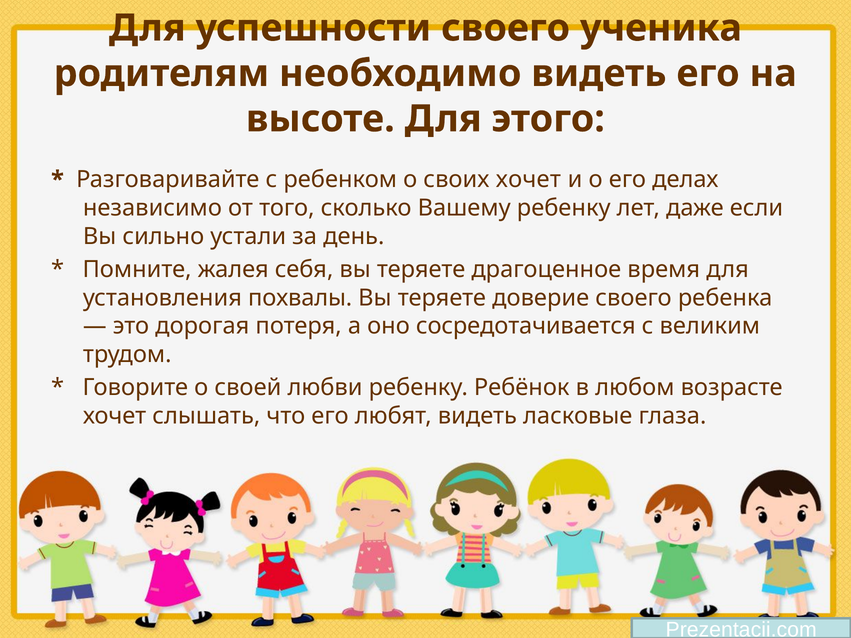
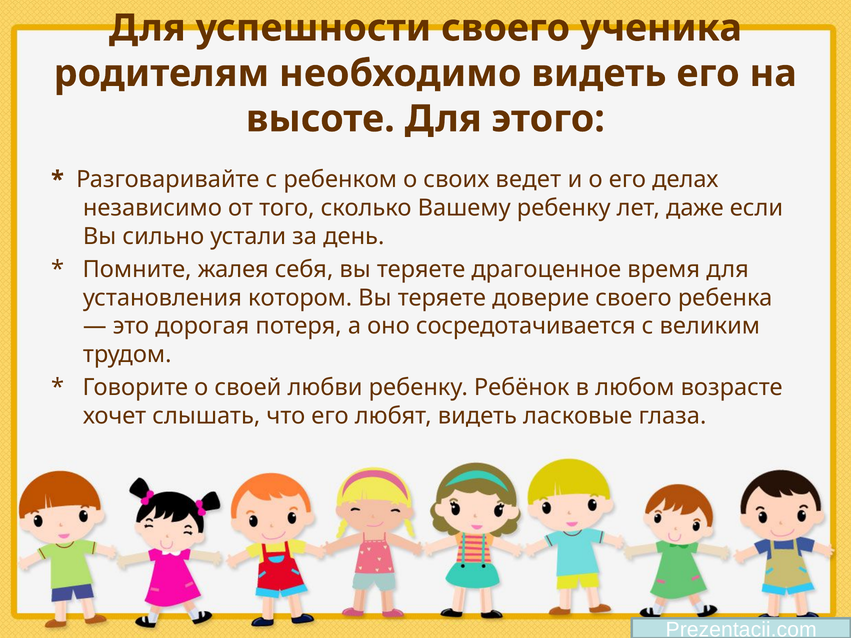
своих хочет: хочет -> ведет
похвалы: похвалы -> котором
